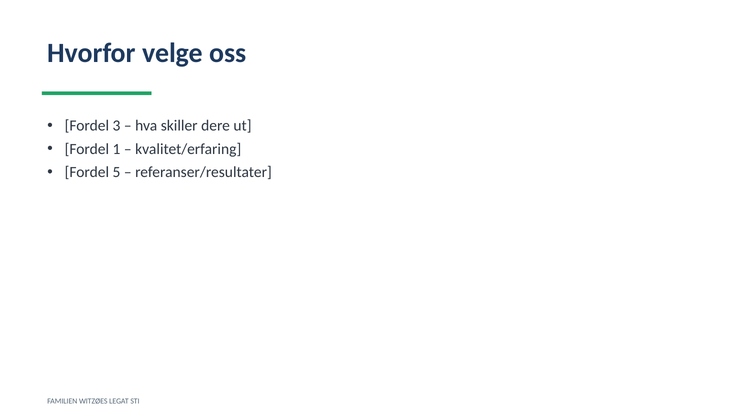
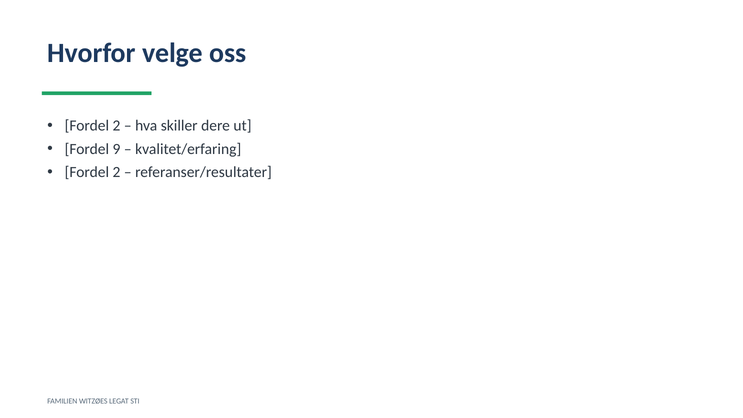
3 at (117, 126): 3 -> 2
1: 1 -> 9
5 at (117, 172): 5 -> 2
